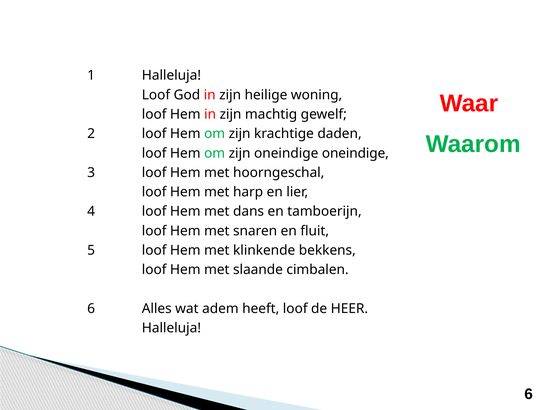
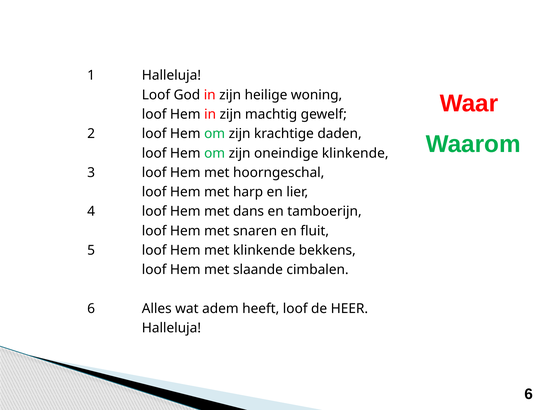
oneindige oneindige: oneindige -> klinkende
